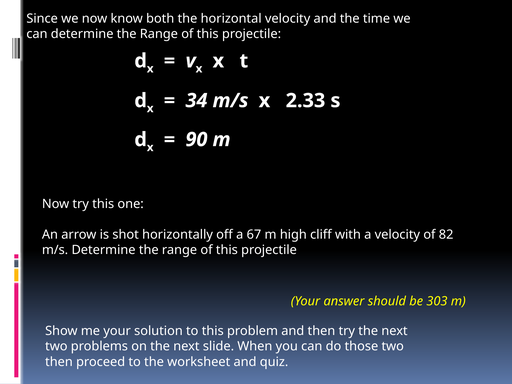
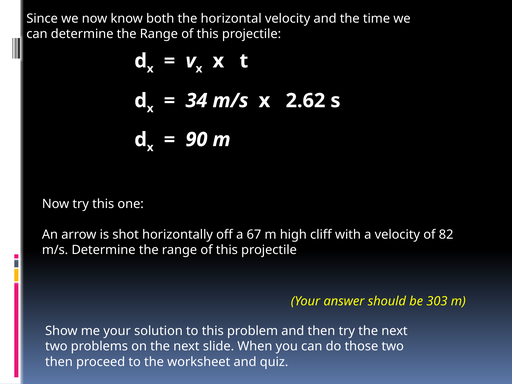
2.33: 2.33 -> 2.62
